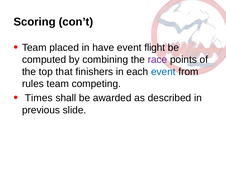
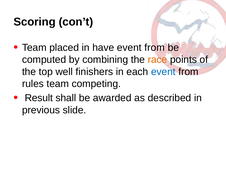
flight at (155, 47): flight -> from
race colour: purple -> orange
that: that -> well
Times: Times -> Result
